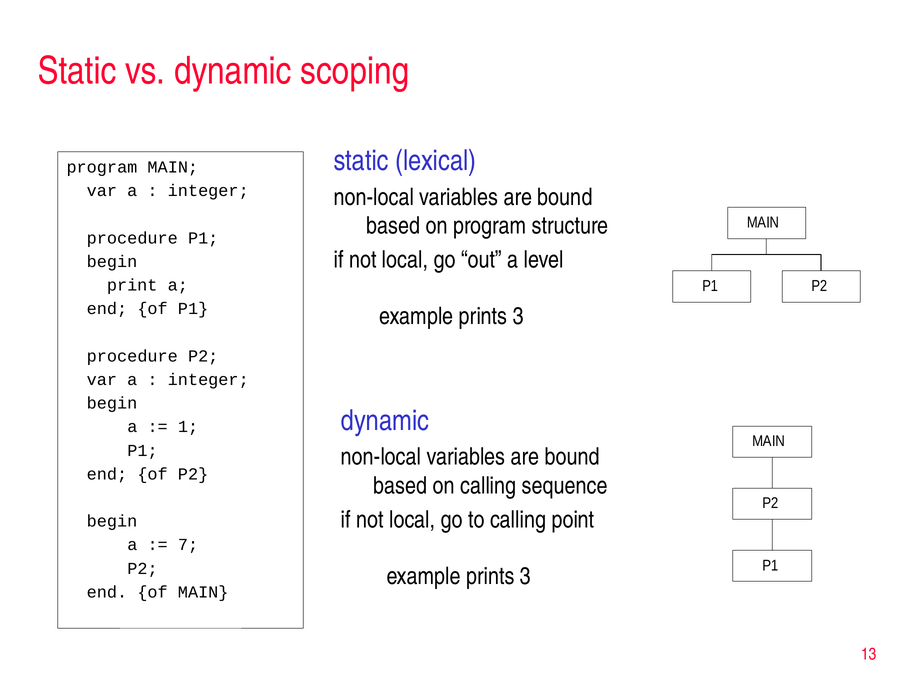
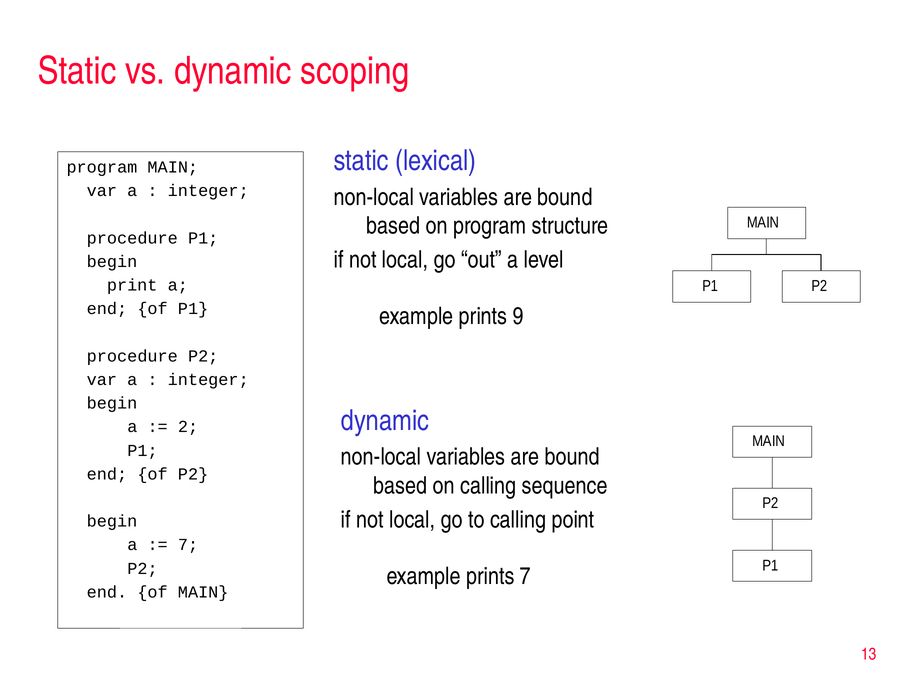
3 at (518, 317): 3 -> 9
1: 1 -> 2
3 at (525, 577): 3 -> 7
